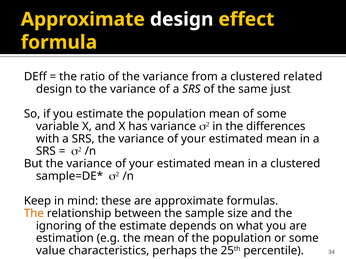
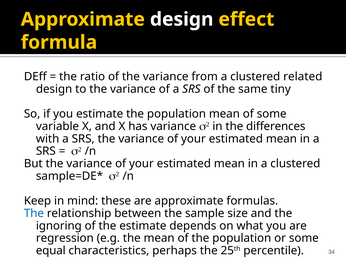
just: just -> tiny
The at (34, 214) colour: orange -> blue
estimation: estimation -> regression
value: value -> equal
